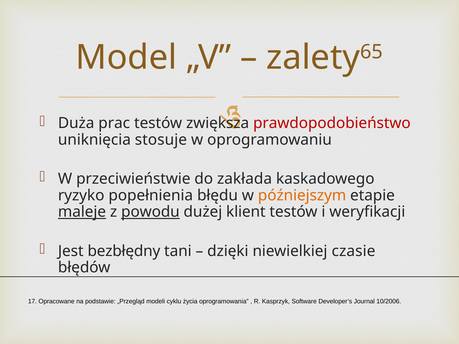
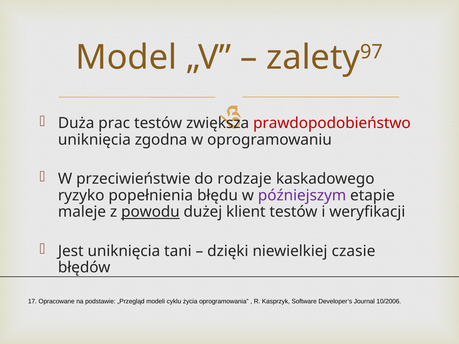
65: 65 -> 97
stosuje: stosuje -> zgodna
zakłada: zakłada -> rodzaje
późniejszym colour: orange -> purple
maleje underline: present -> none
Jest bezbłędny: bezbłędny -> uniknięcia
